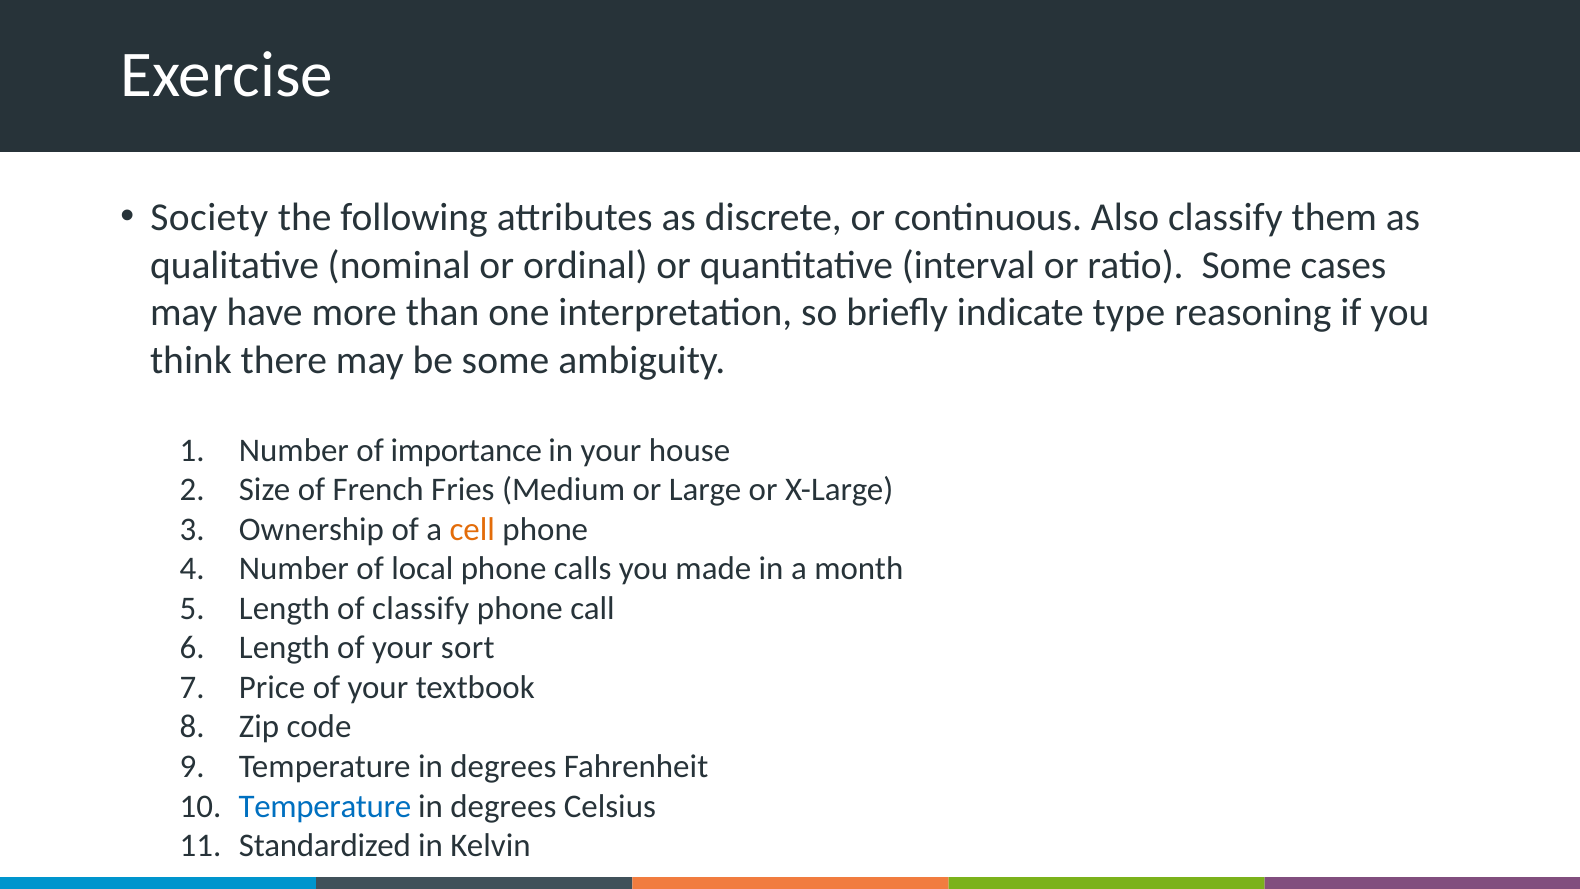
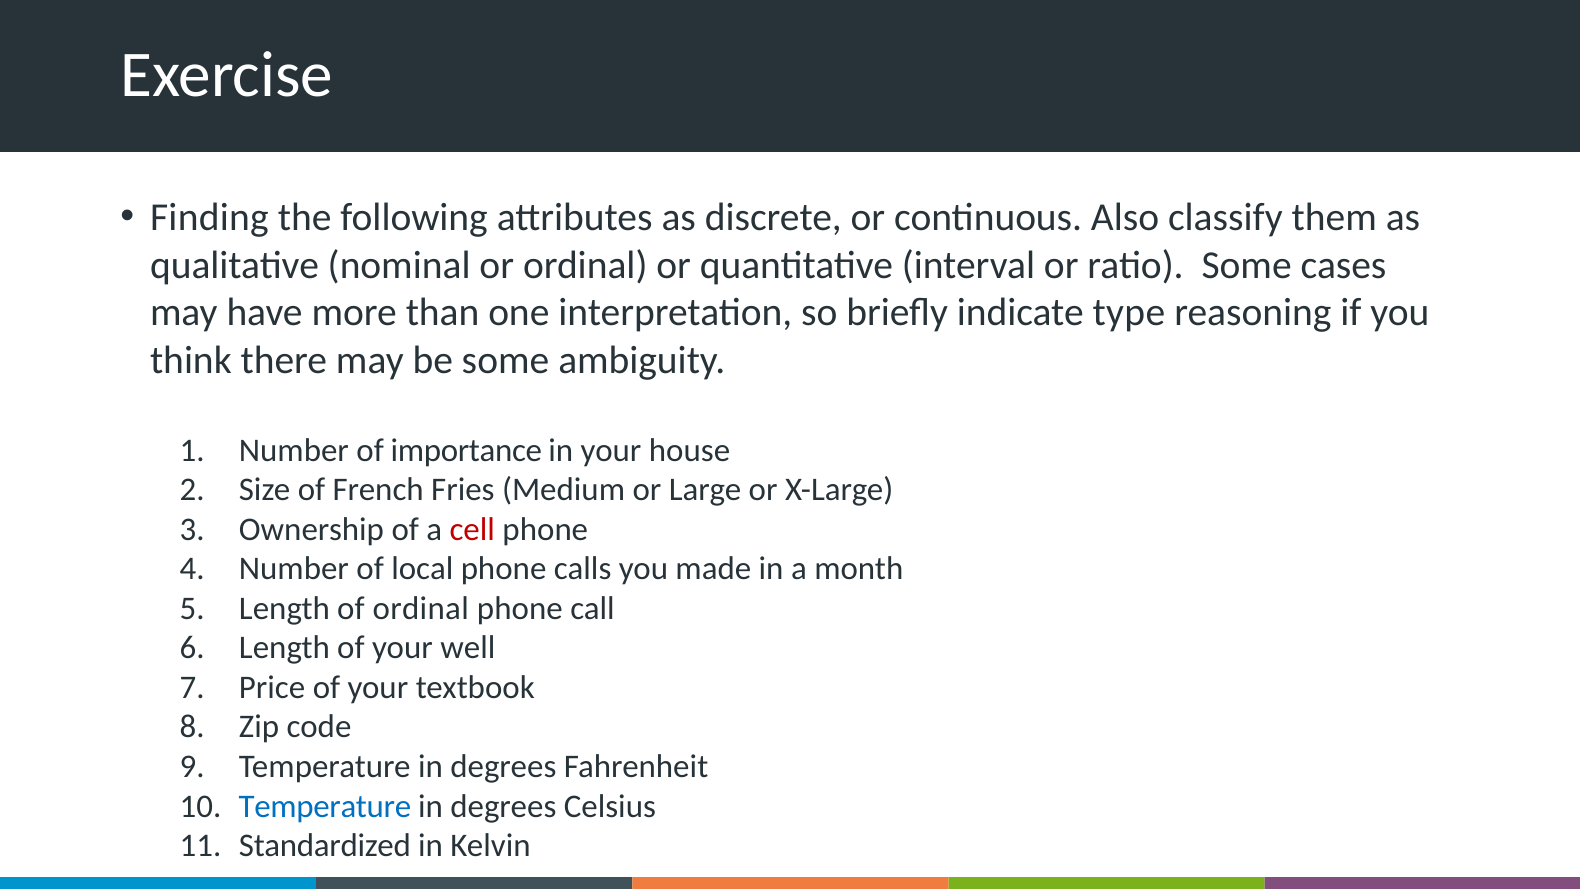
Society: Society -> Finding
cell colour: orange -> red
of classify: classify -> ordinal
sort: sort -> well
